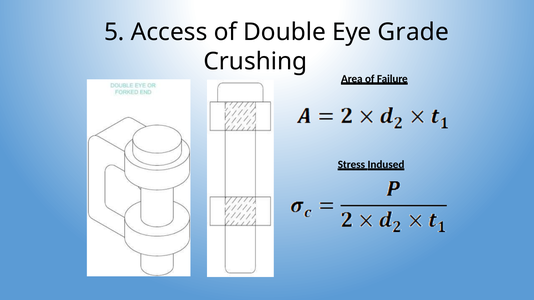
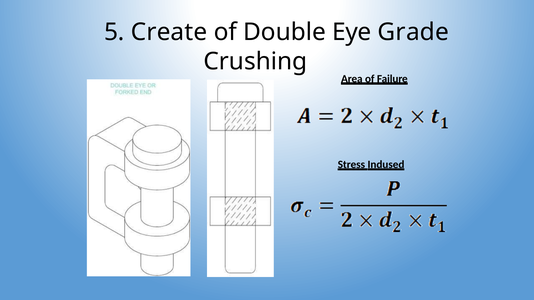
Access: Access -> Create
